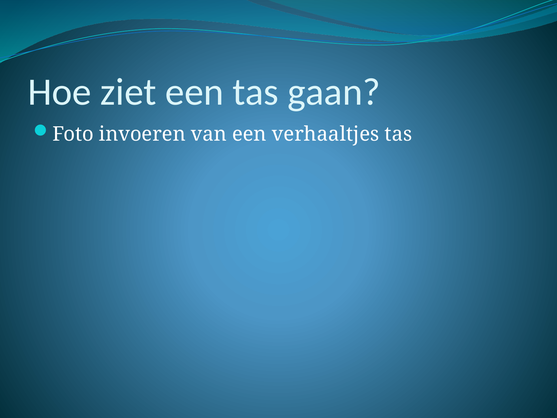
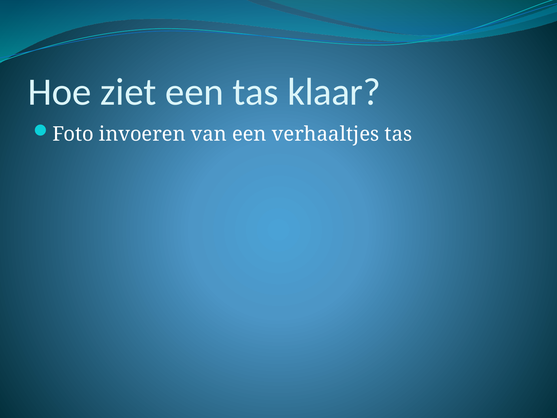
gaan: gaan -> klaar
